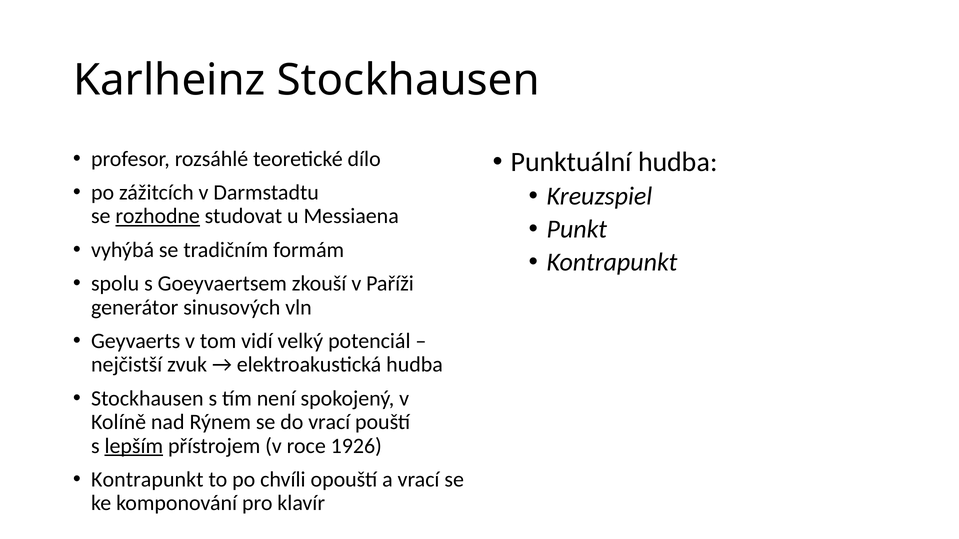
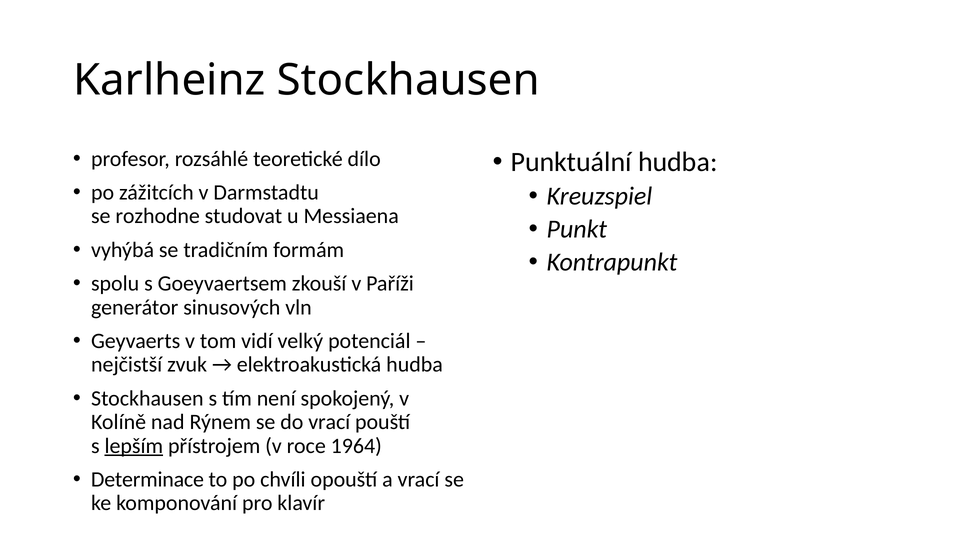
rozhodne underline: present -> none
1926: 1926 -> 1964
Kontrapunkt at (147, 480): Kontrapunkt -> Determinace
